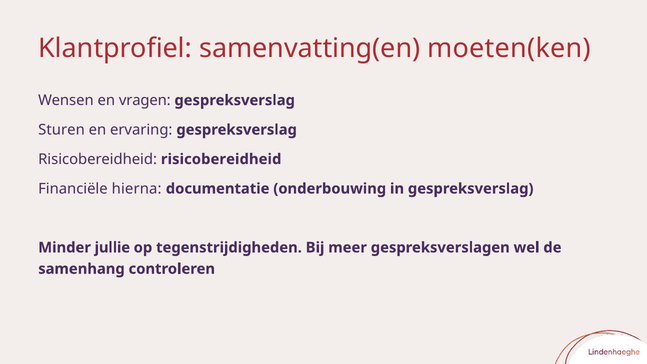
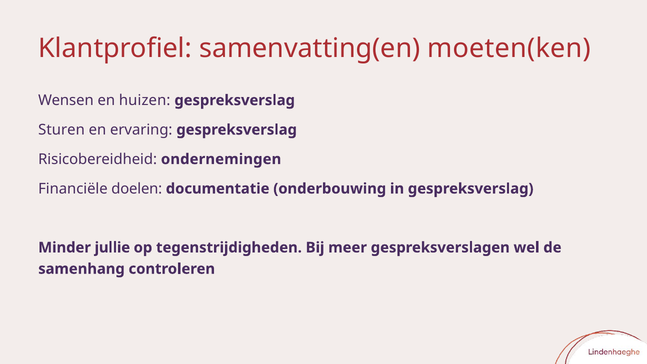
vragen: vragen -> huizen
Risicobereidheid risicobereidheid: risicobereidheid -> ondernemingen
hierna: hierna -> doelen
